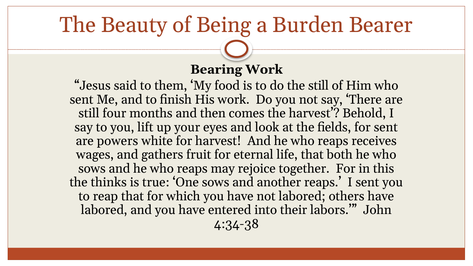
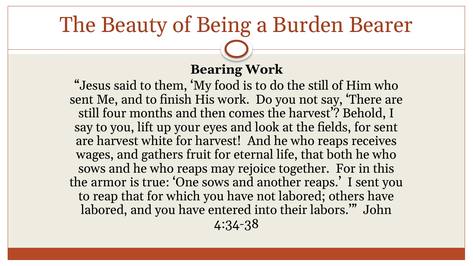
are powers: powers -> harvest
thinks: thinks -> armor
